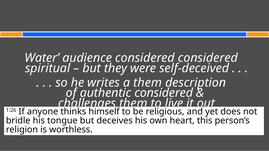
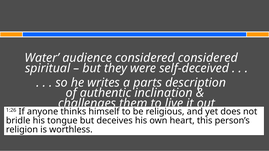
a them: them -> parts
authentic considered: considered -> inclination
